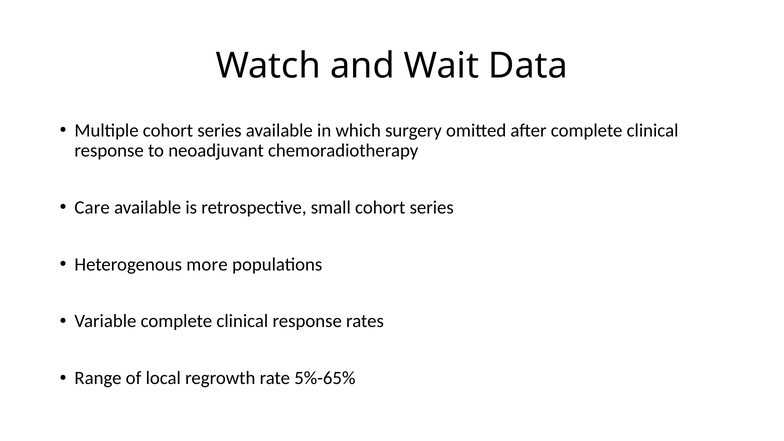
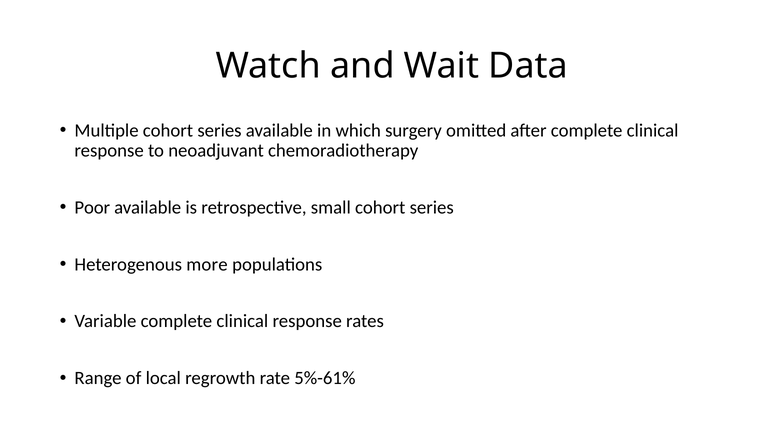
Care: Care -> Poor
5%-65%: 5%-65% -> 5%-61%
